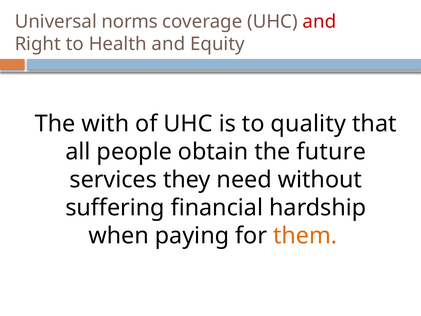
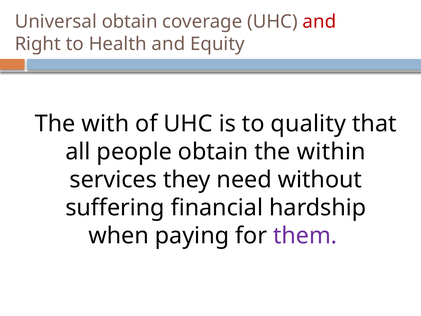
Universal norms: norms -> obtain
future: future -> within
them colour: orange -> purple
